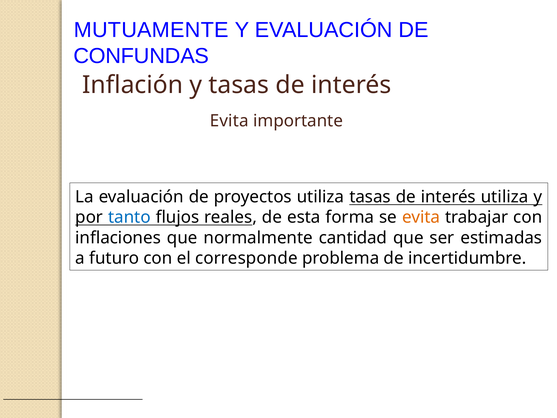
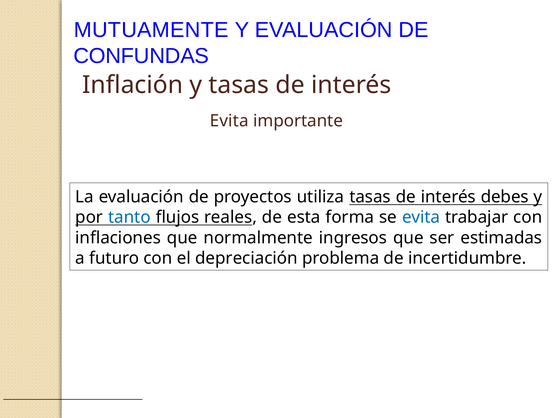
interés utiliza: utiliza -> debes
evita at (421, 217) colour: orange -> blue
cantidad: cantidad -> ingresos
corresponde: corresponde -> depreciación
